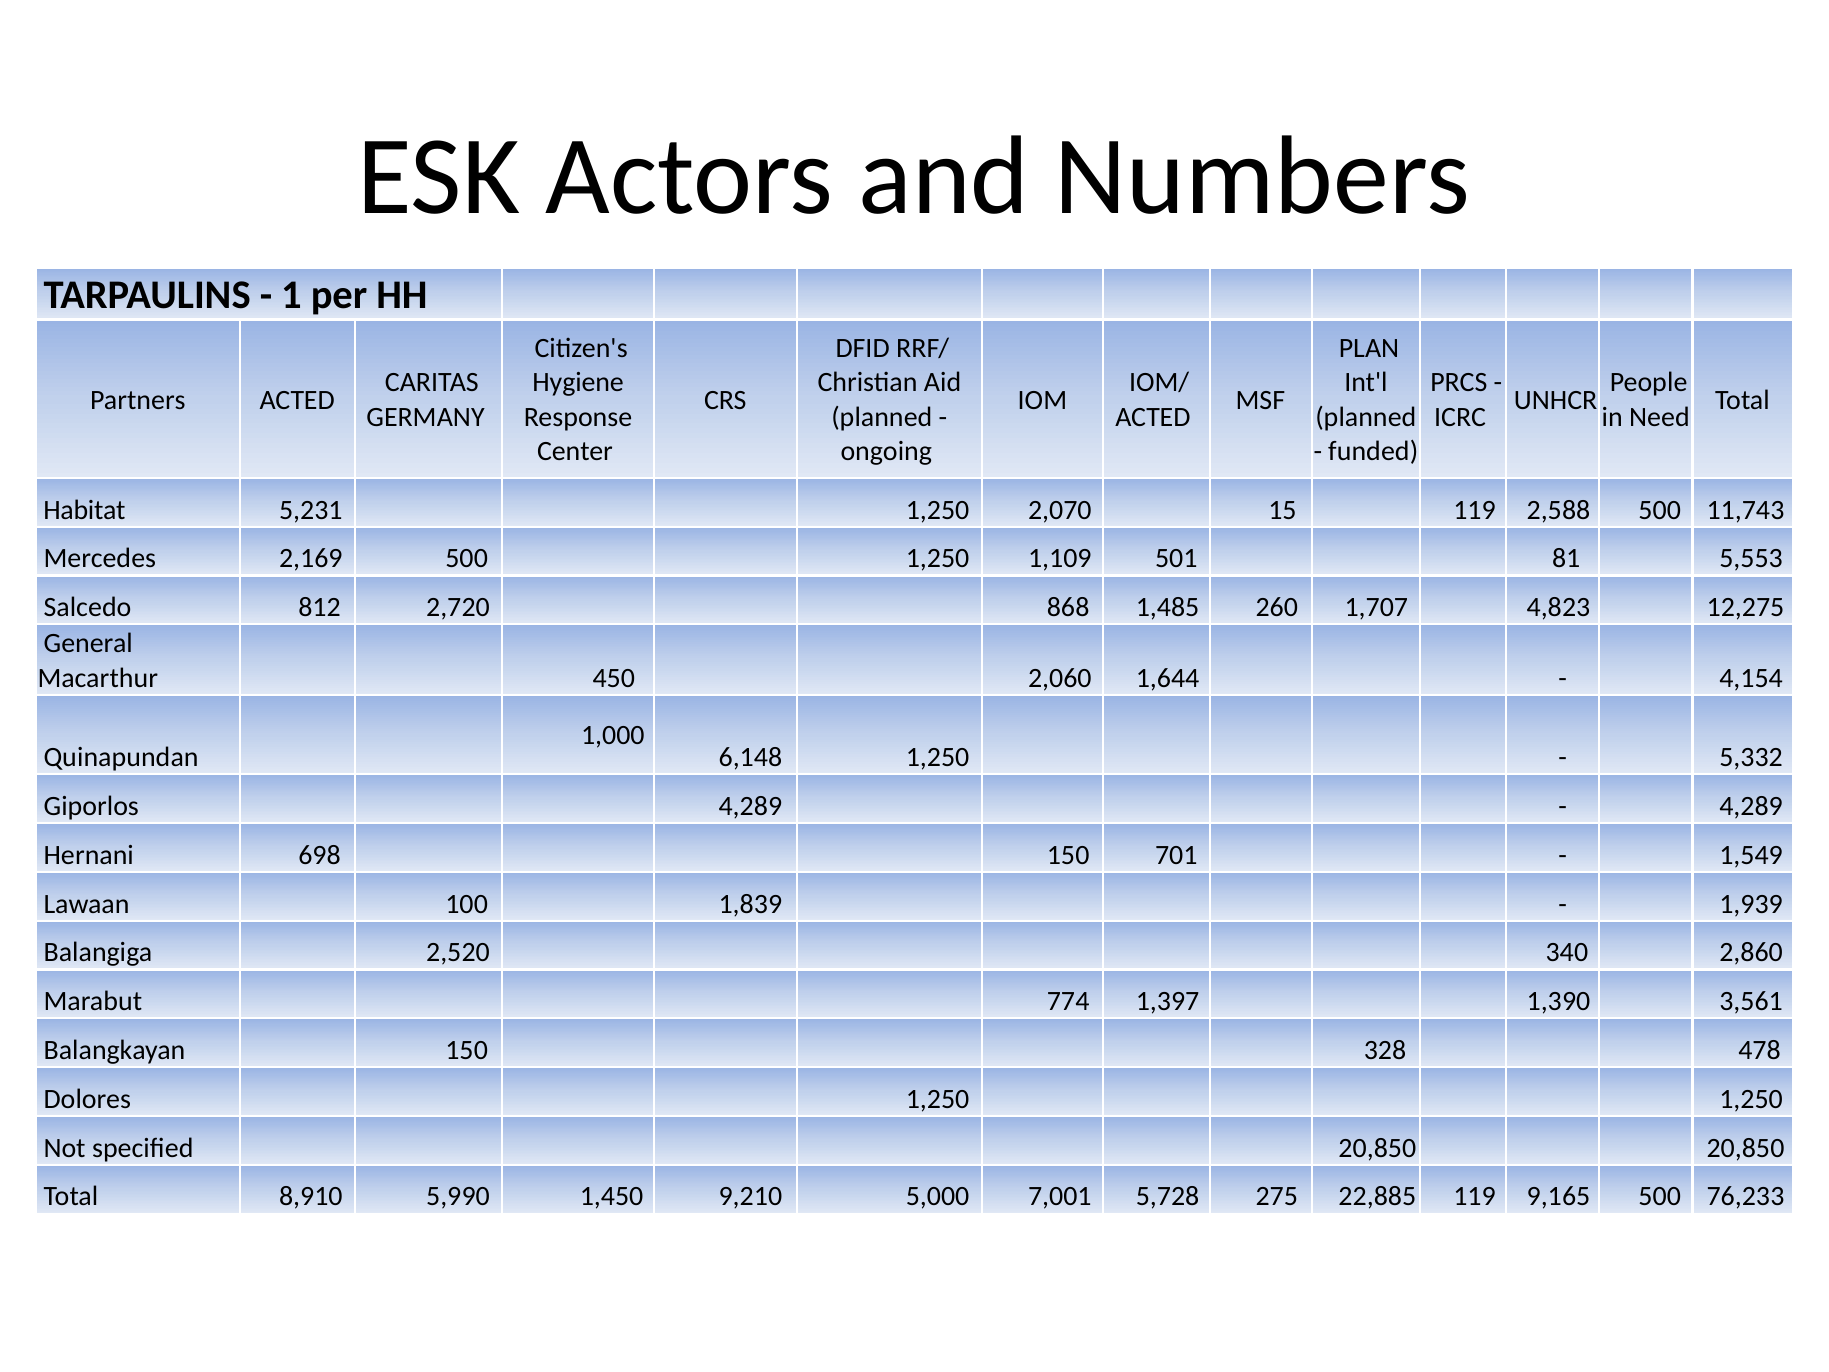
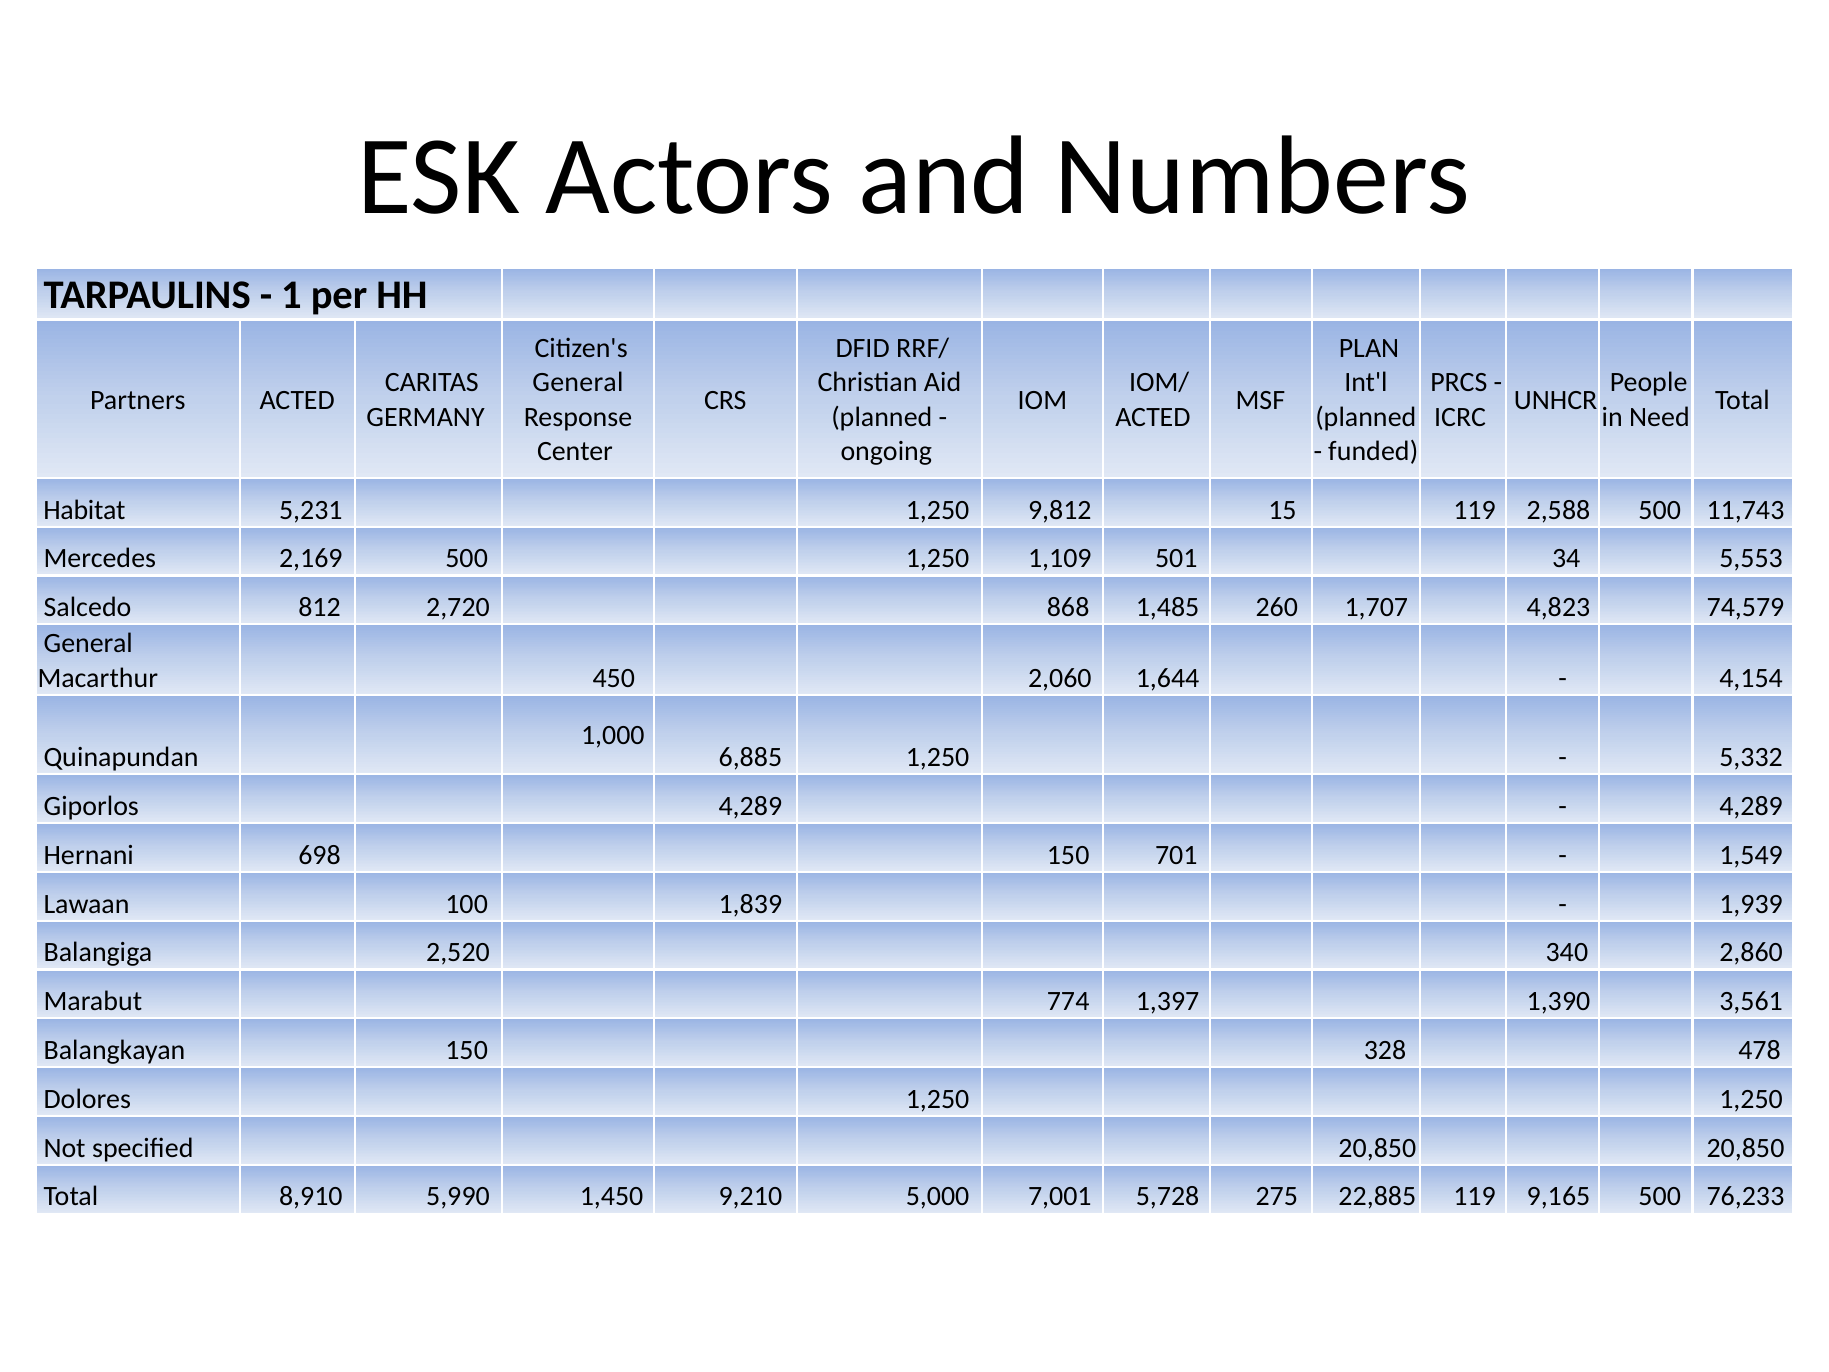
Hygiene at (578, 383): Hygiene -> General
2,070: 2,070 -> 9,812
81: 81 -> 34
12,275: 12,275 -> 74,579
6,148: 6,148 -> 6,885
